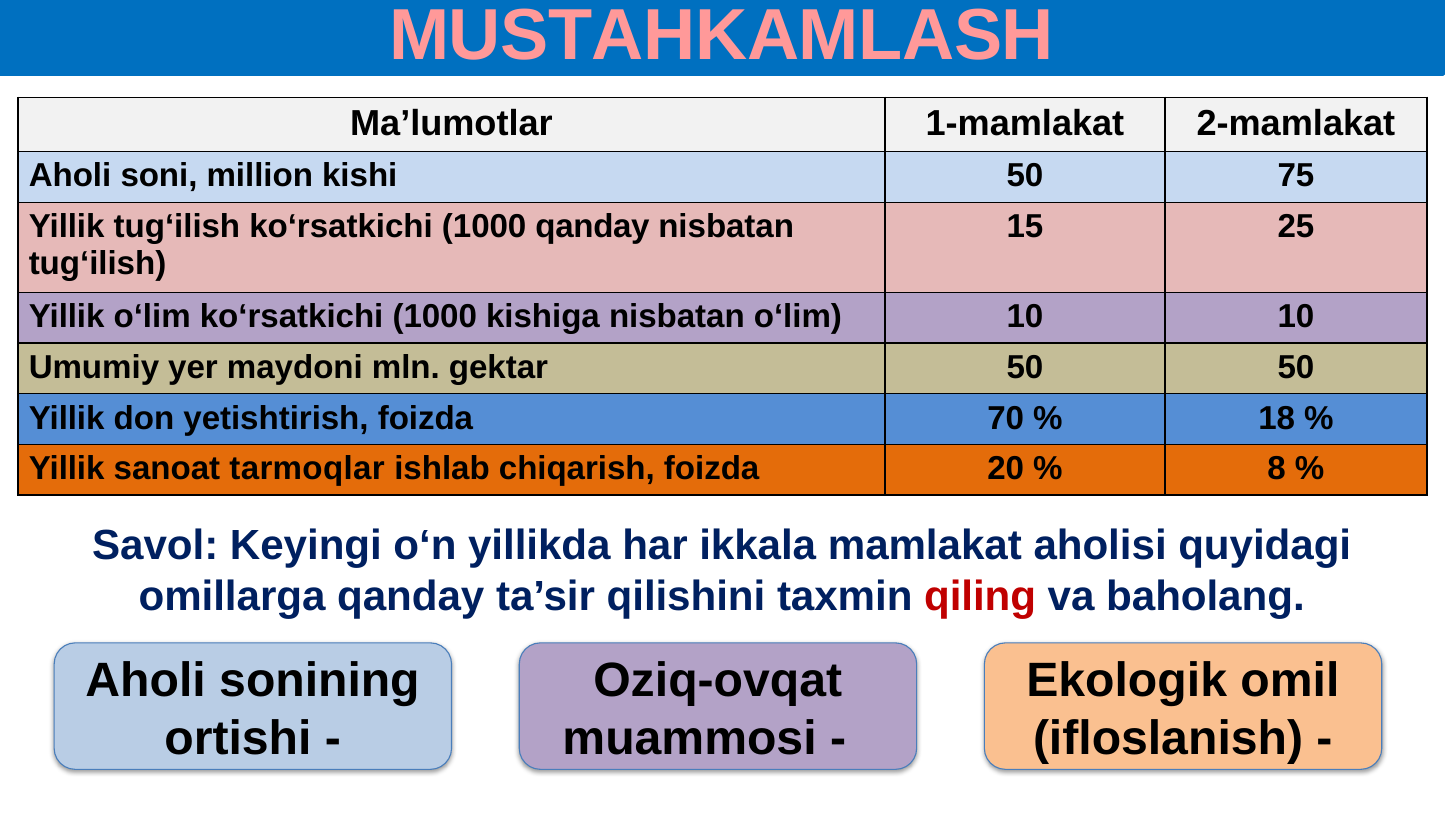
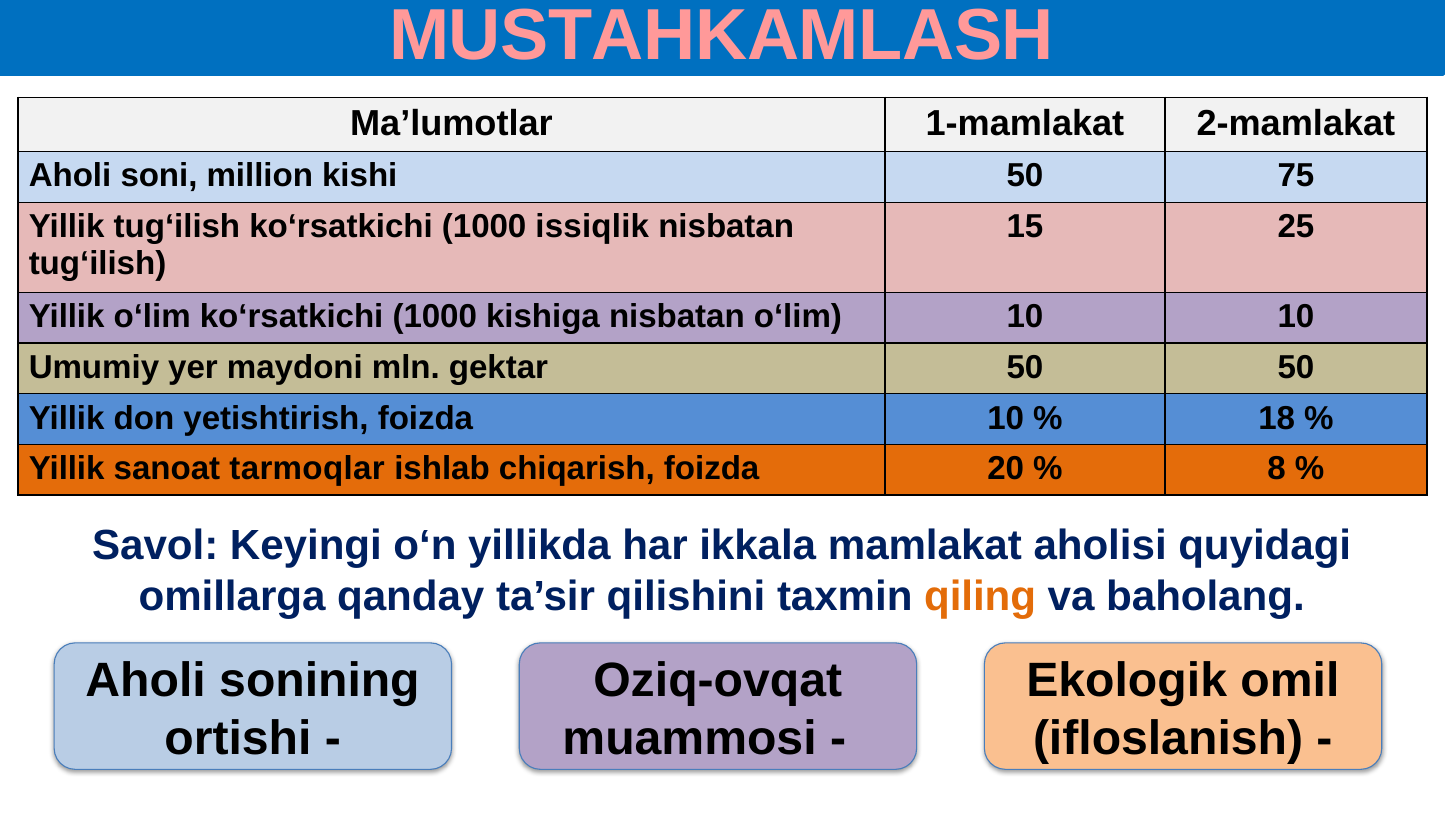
1000 qanday: qanday -> issiqlik
foizda 70: 70 -> 10
qiling colour: red -> orange
